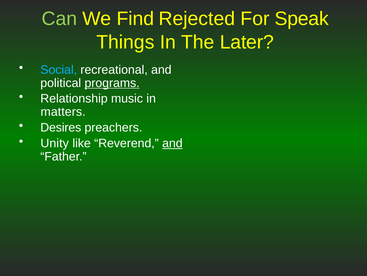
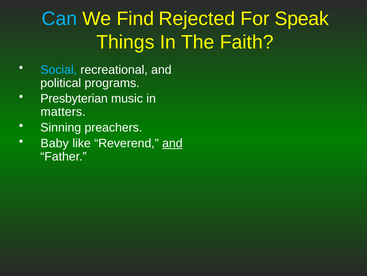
Can colour: light green -> light blue
Later: Later -> Faith
programs underline: present -> none
Relationship: Relationship -> Presbyterian
Desires: Desires -> Sinning
Unity: Unity -> Baby
